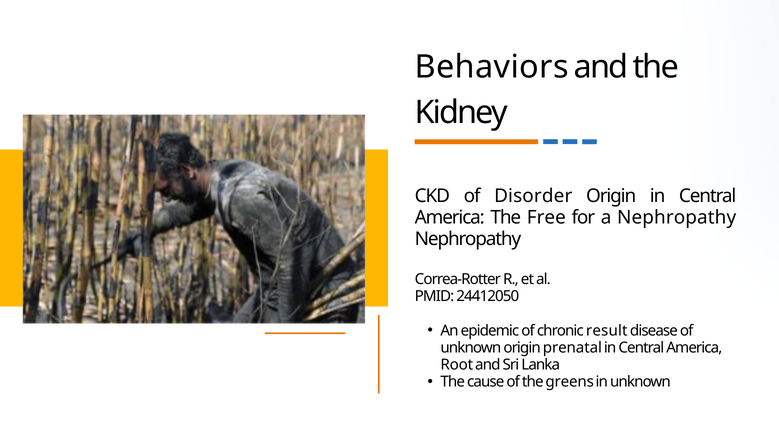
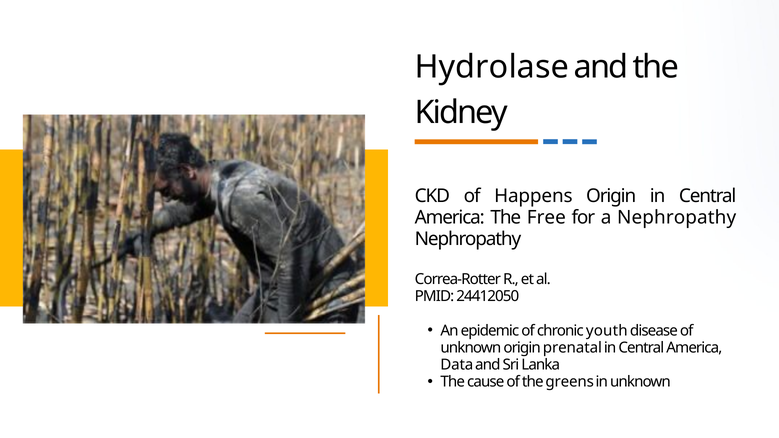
Behaviors: Behaviors -> Hydrolase
Disorder: Disorder -> Happens
result: result -> youth
Root: Root -> Data
